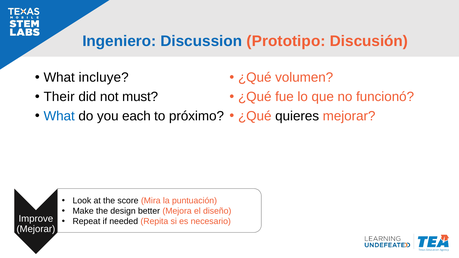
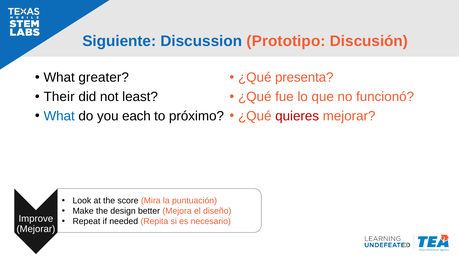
Ingeniero: Ingeniero -> Siguiente
incluye: incluye -> greater
volumen: volumen -> presenta
must: must -> least
quieres colour: black -> red
